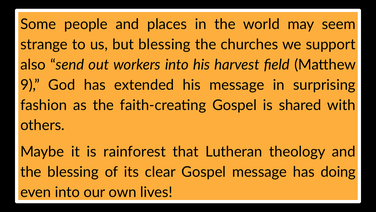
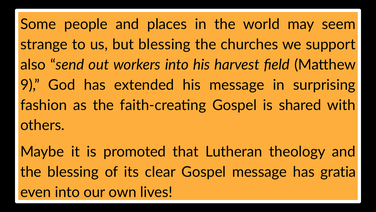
rainforest: rainforest -> promoted
doing: doing -> gratia
